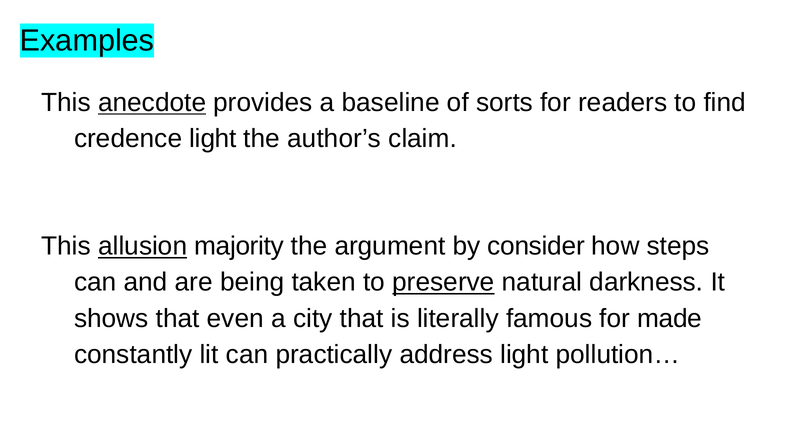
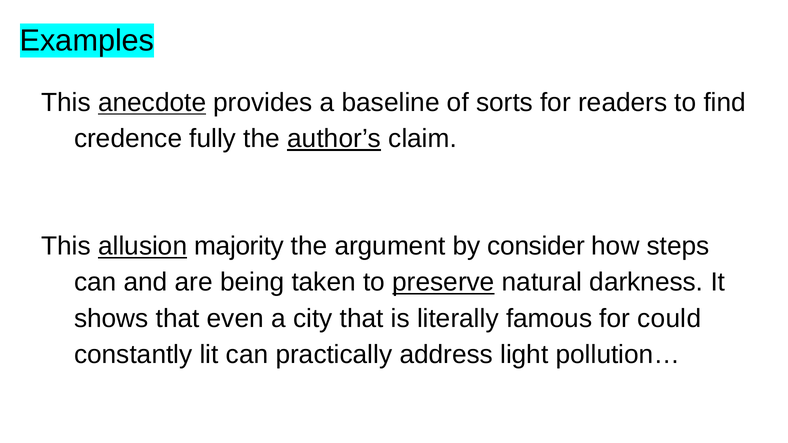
credence light: light -> fully
author’s underline: none -> present
made: made -> could
